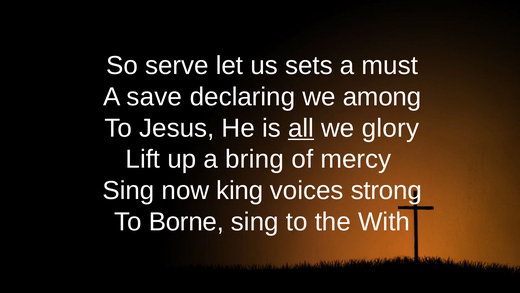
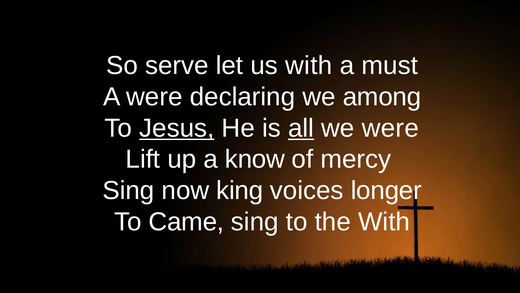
us sets: sets -> with
A save: save -> were
Jesus underline: none -> present
we glory: glory -> were
bring: bring -> know
strong: strong -> longer
Borne: Borne -> Came
